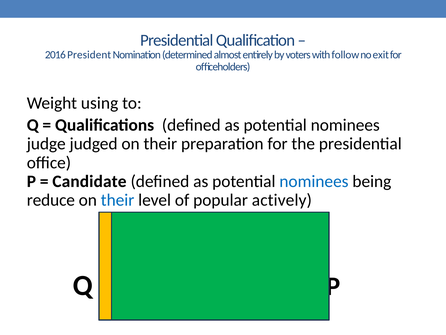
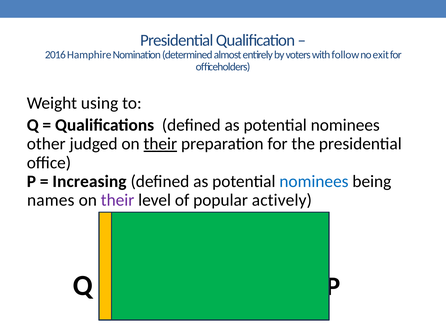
President: President -> Hamphire
judge: judge -> other
their at (160, 144) underline: none -> present
Candidate: Candidate -> Increasing
reduce: reduce -> names
their at (118, 200) colour: blue -> purple
